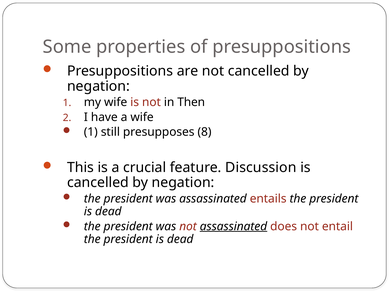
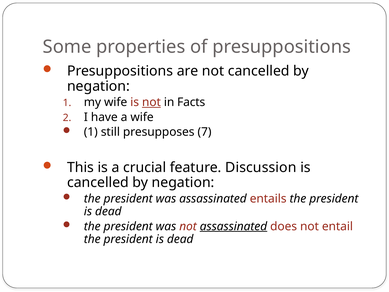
not at (151, 102) underline: none -> present
Then: Then -> Facts
8: 8 -> 7
